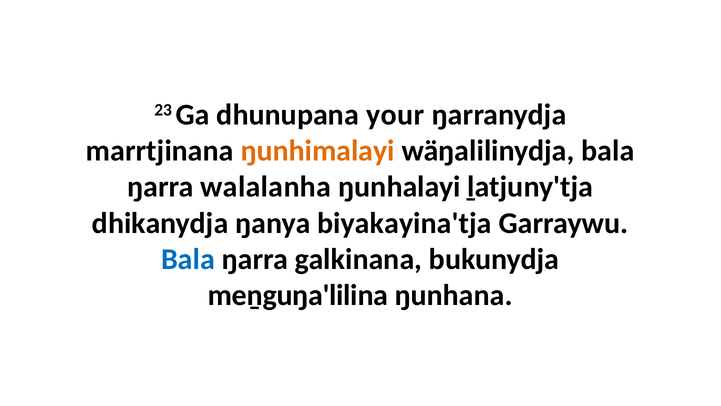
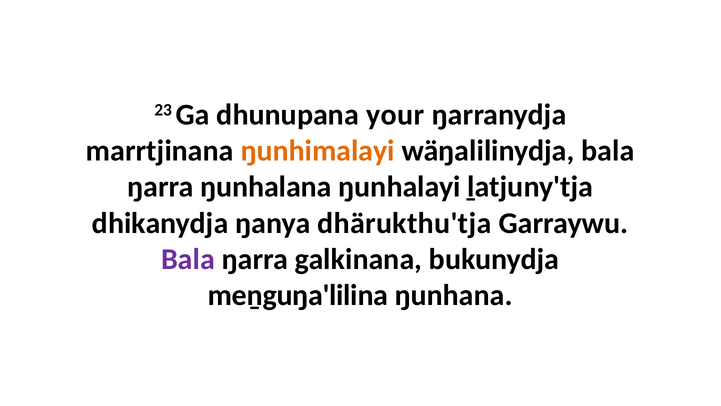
walalanha: walalanha -> ŋunhalana
biyakayina'tja: biyakayina'tja -> dhärukthu'tja
Bala at (188, 259) colour: blue -> purple
